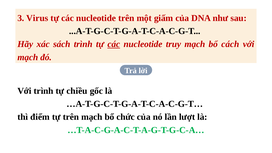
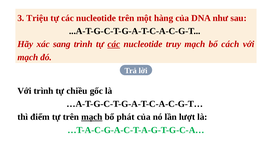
Virus: Virus -> Triệu
giấm: giấm -> hàng
sách: sách -> sang
mạch at (92, 117) underline: none -> present
chức: chức -> phát
